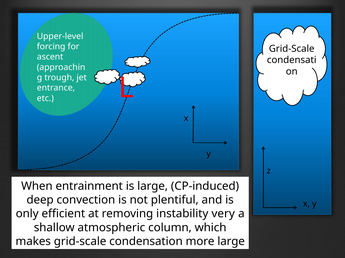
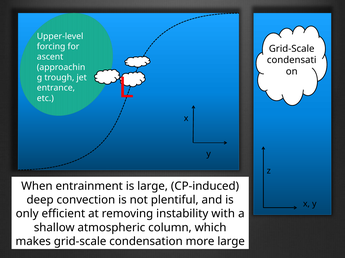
very: very -> with
